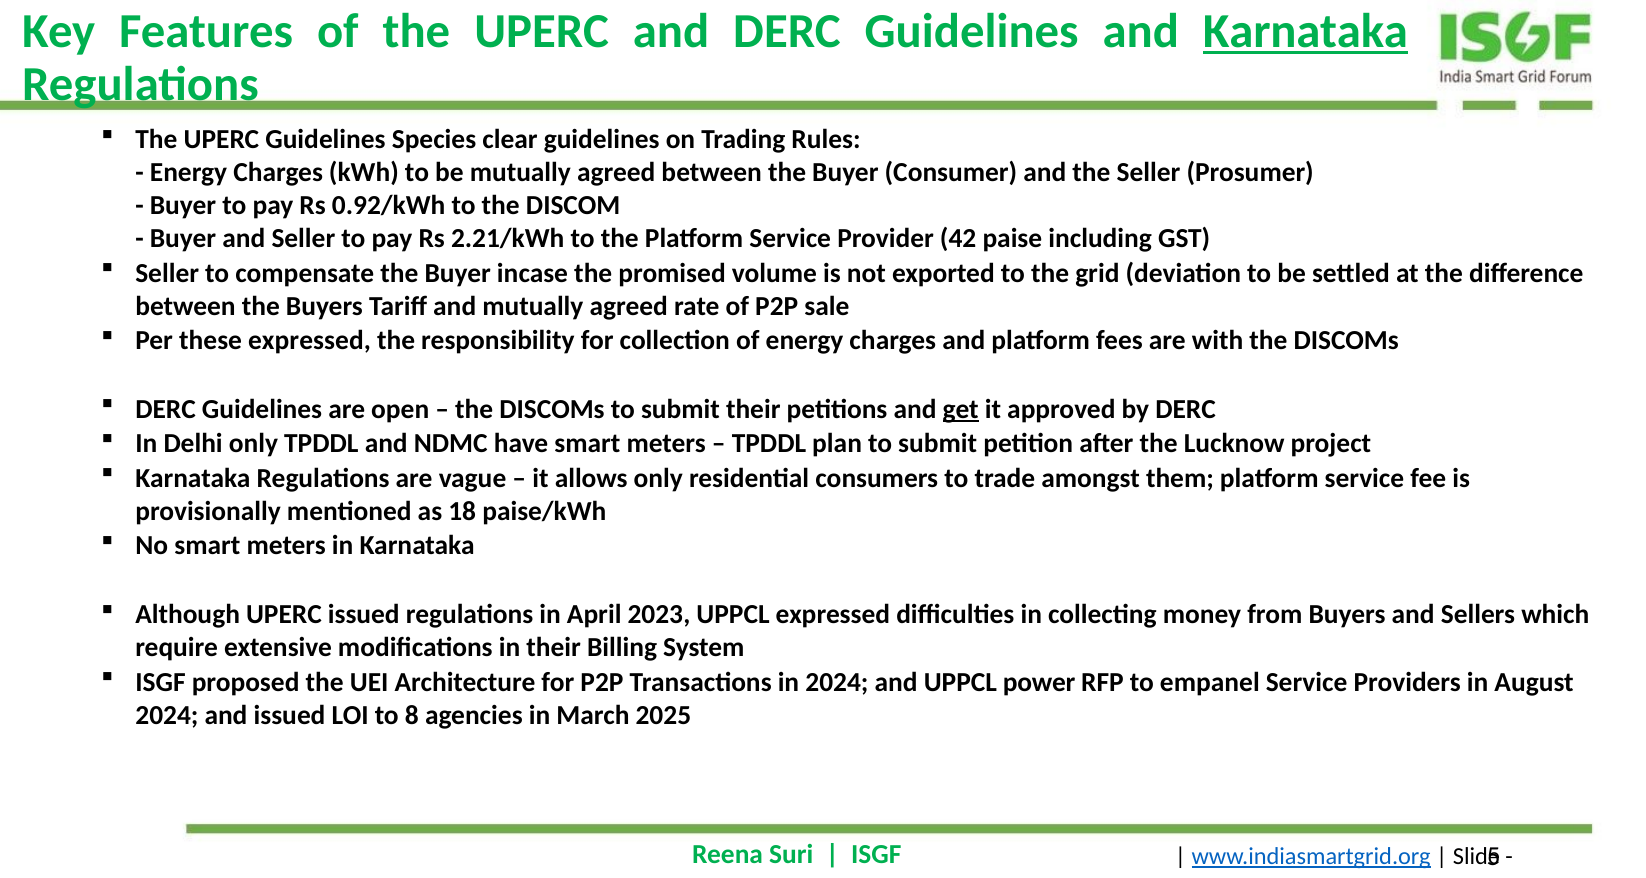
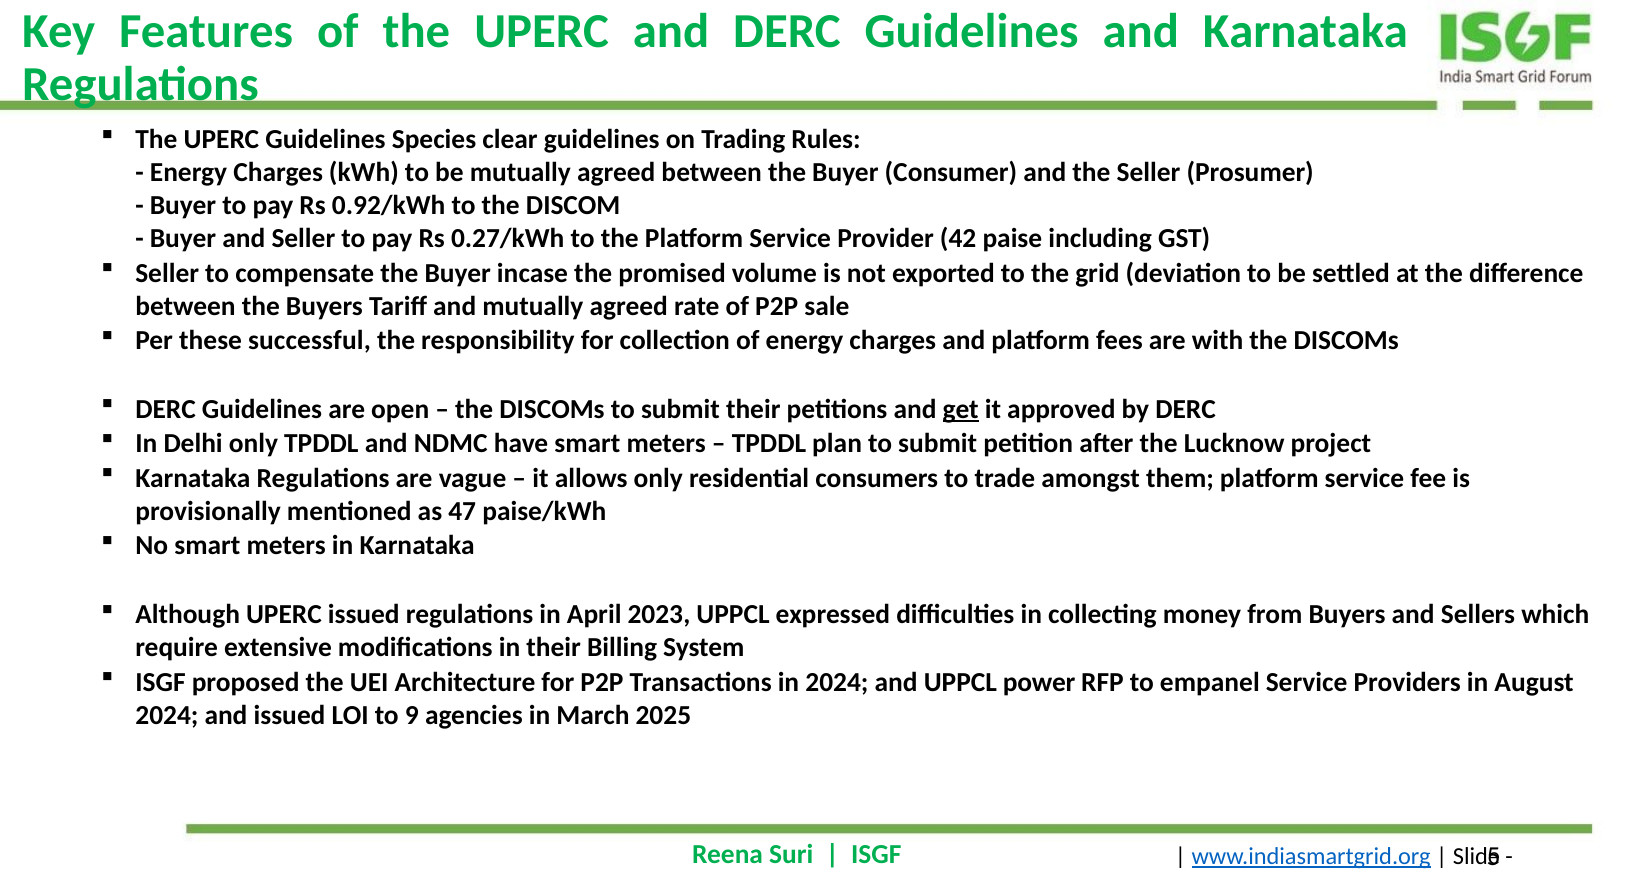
Karnataka at (1305, 31) underline: present -> none
2.21/kWh: 2.21/kWh -> 0.27/kWh
these expressed: expressed -> successful
18: 18 -> 47
8: 8 -> 9
